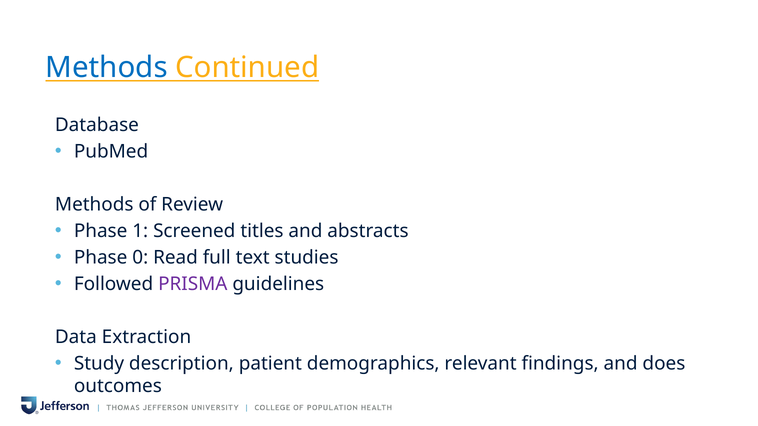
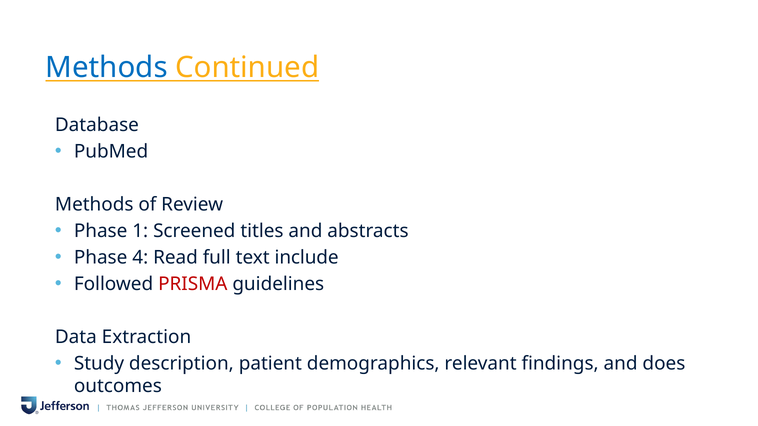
0: 0 -> 4
studies: studies -> include
PRISMA colour: purple -> red
